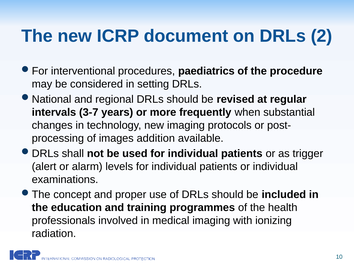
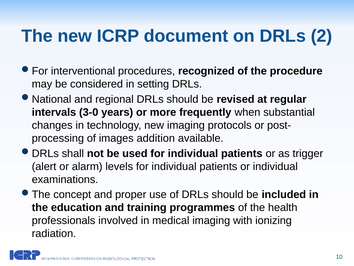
paediatrics: paediatrics -> recognized
3-7: 3-7 -> 3-0
